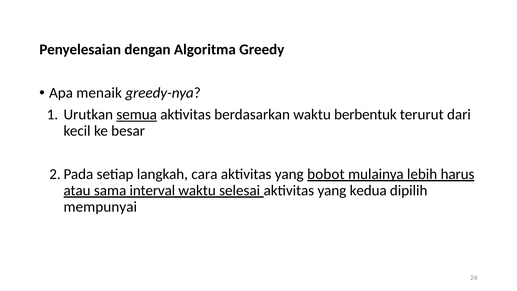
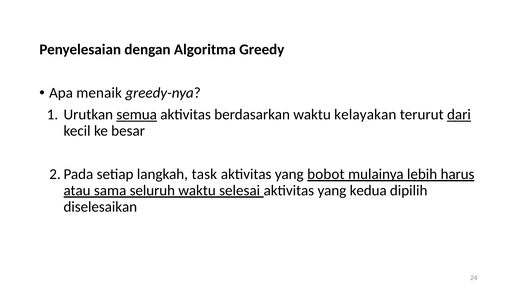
berbentuk: berbentuk -> kelayakan
dari underline: none -> present
cara: cara -> task
interval: interval -> seluruh
mempunyai: mempunyai -> diselesaikan
